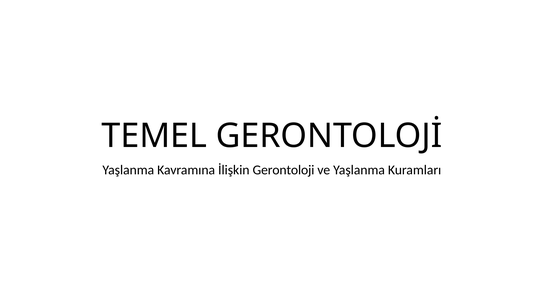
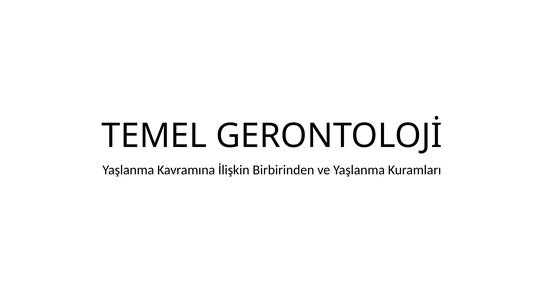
Gerontoloji: Gerontoloji -> Birbirinden
